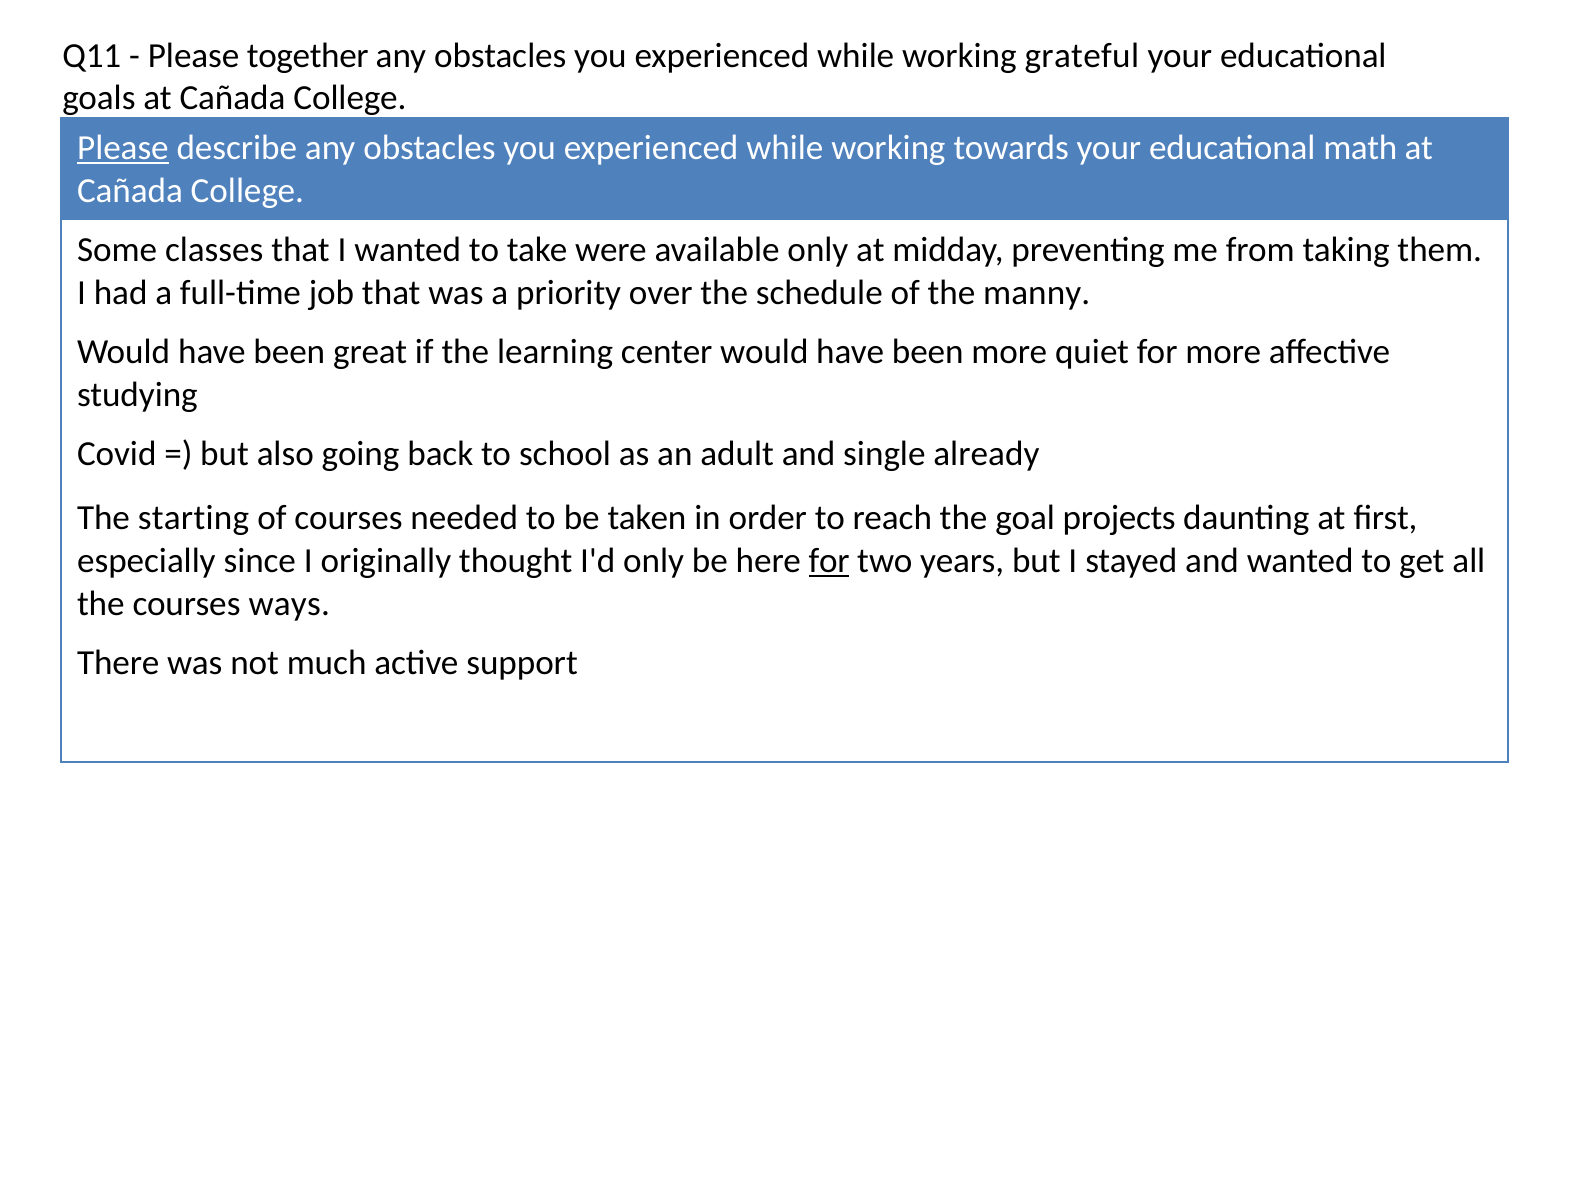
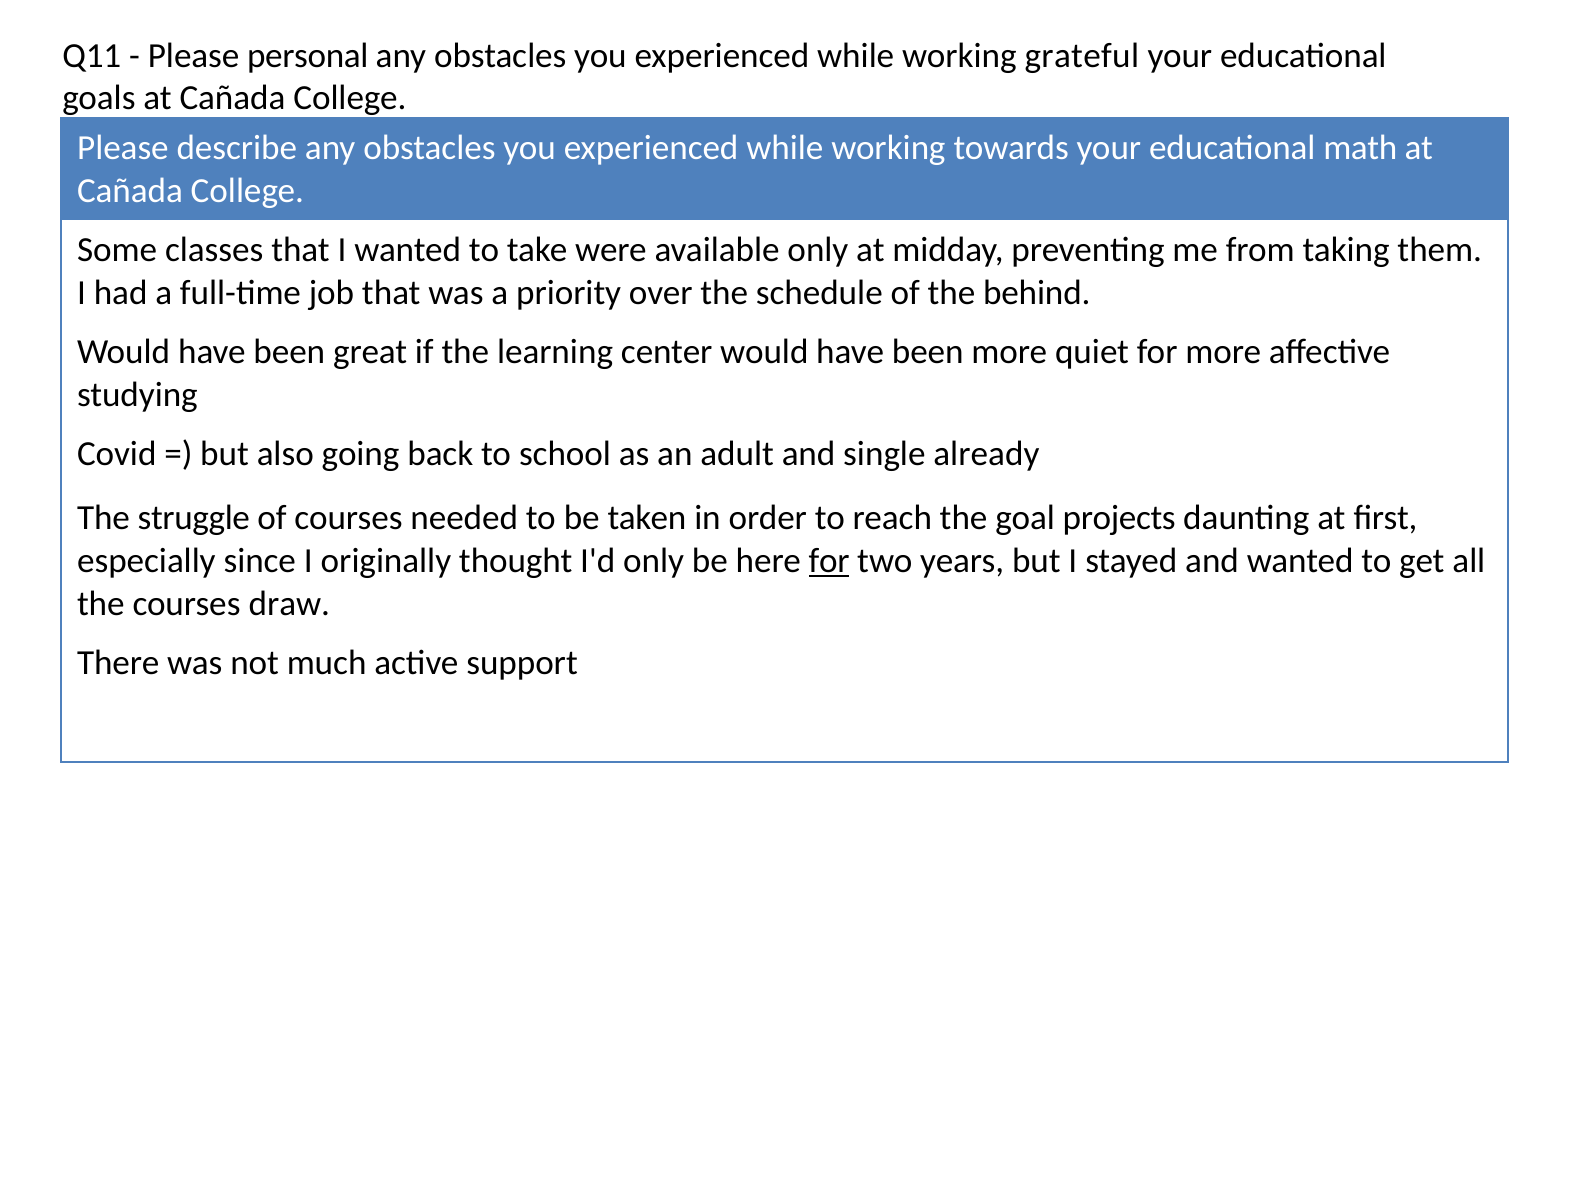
together: together -> personal
Please at (123, 148) underline: present -> none
manny: manny -> behind
starting: starting -> struggle
ways: ways -> draw
